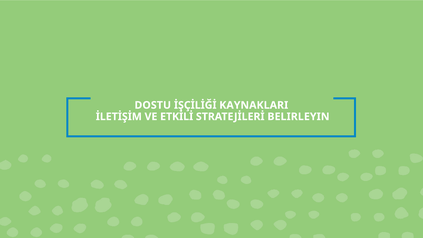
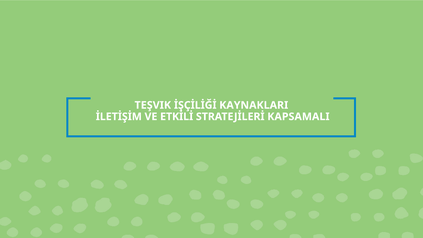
DOSTU: DOSTU -> TEŞVIK
BELIRLEYIN: BELIRLEYIN -> KAPSAMALI
